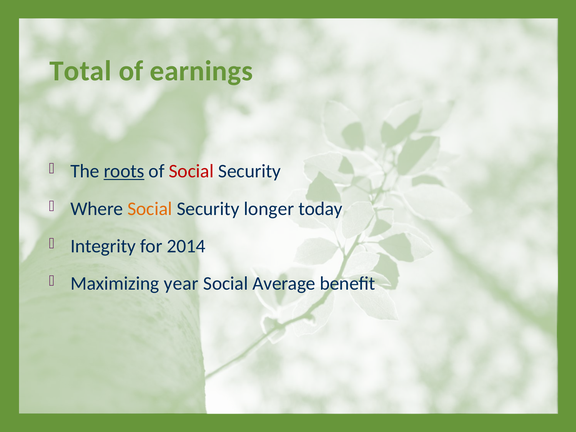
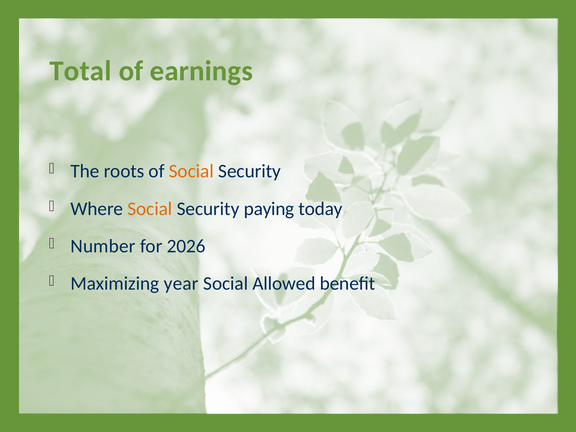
roots underline: present -> none
Social at (191, 171) colour: red -> orange
longer: longer -> paying
Integrity: Integrity -> Number
2014: 2014 -> 2026
Average: Average -> Allowed
